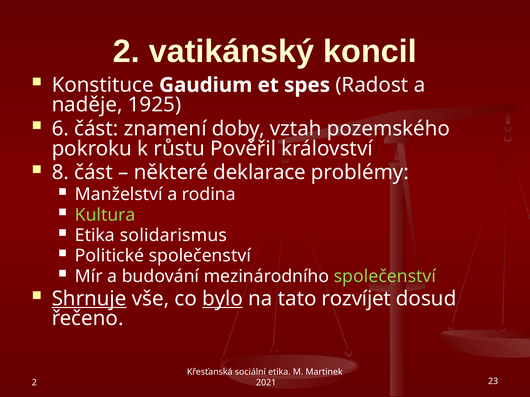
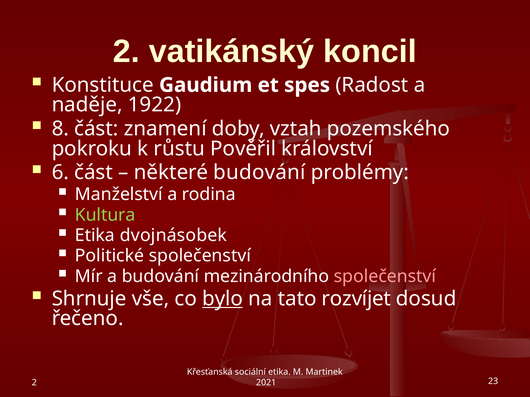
1925: 1925 -> 1922
6: 6 -> 8
8: 8 -> 6
některé deklarace: deklarace -> budování
solidarismus: solidarismus -> dvojnásobek
společenství at (385, 277) colour: light green -> pink
Shrnuje underline: present -> none
